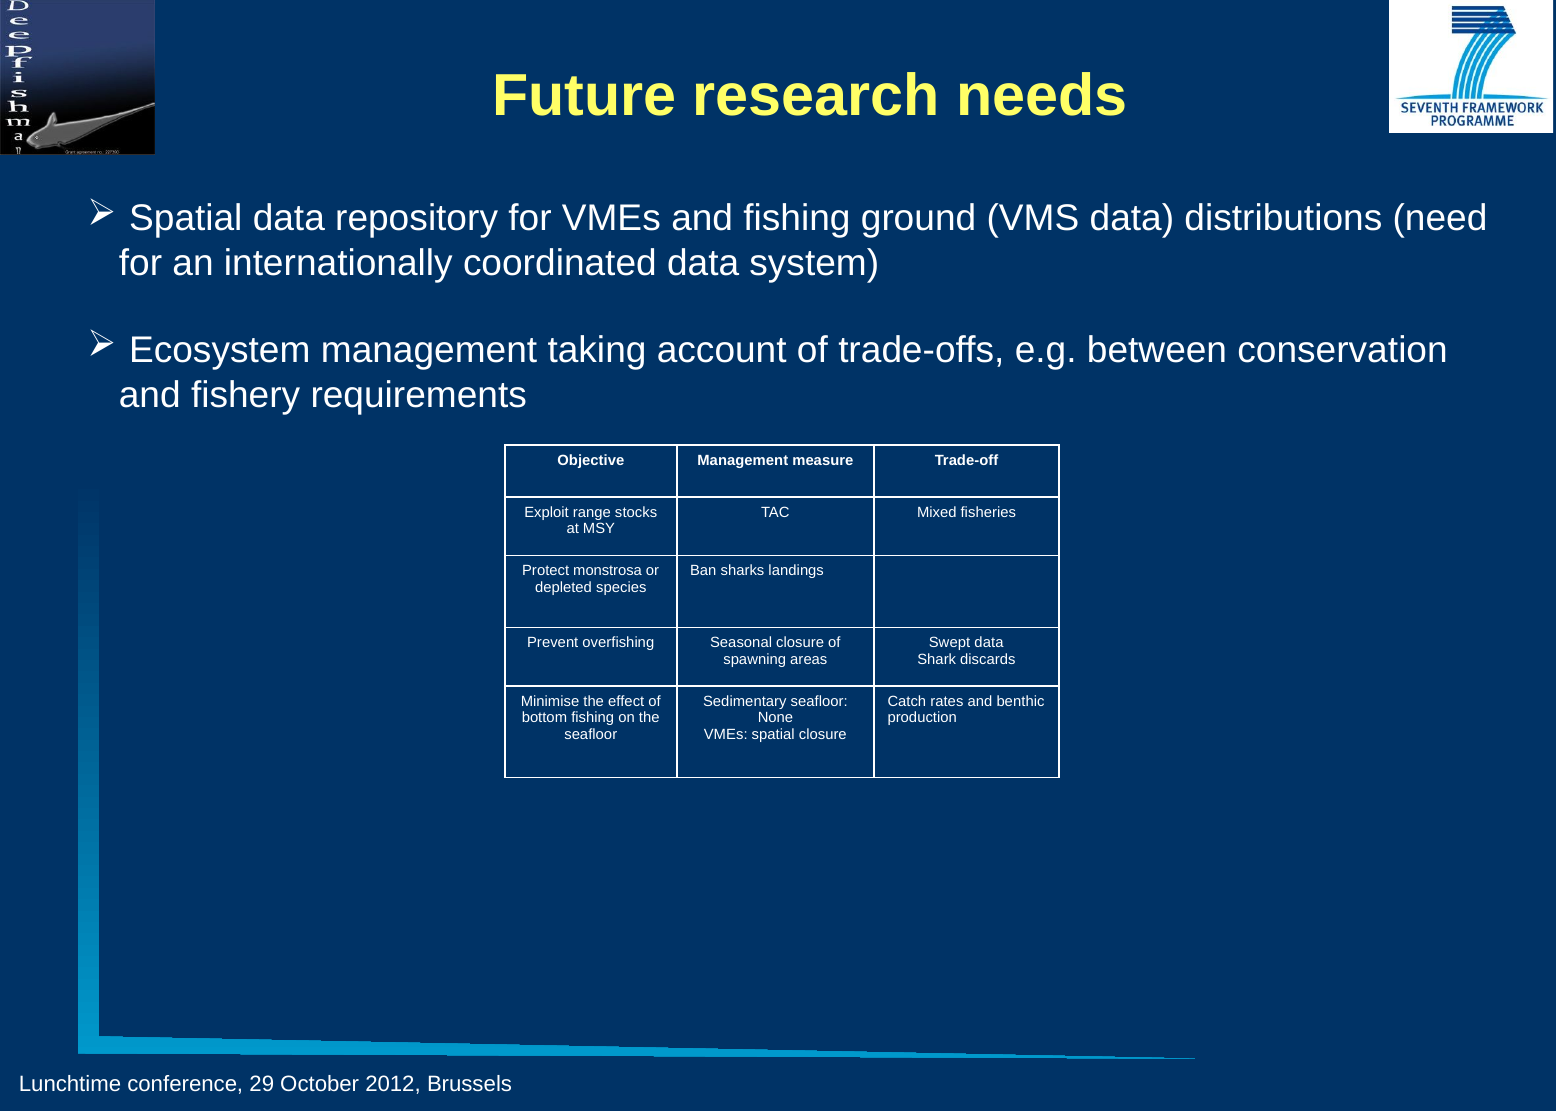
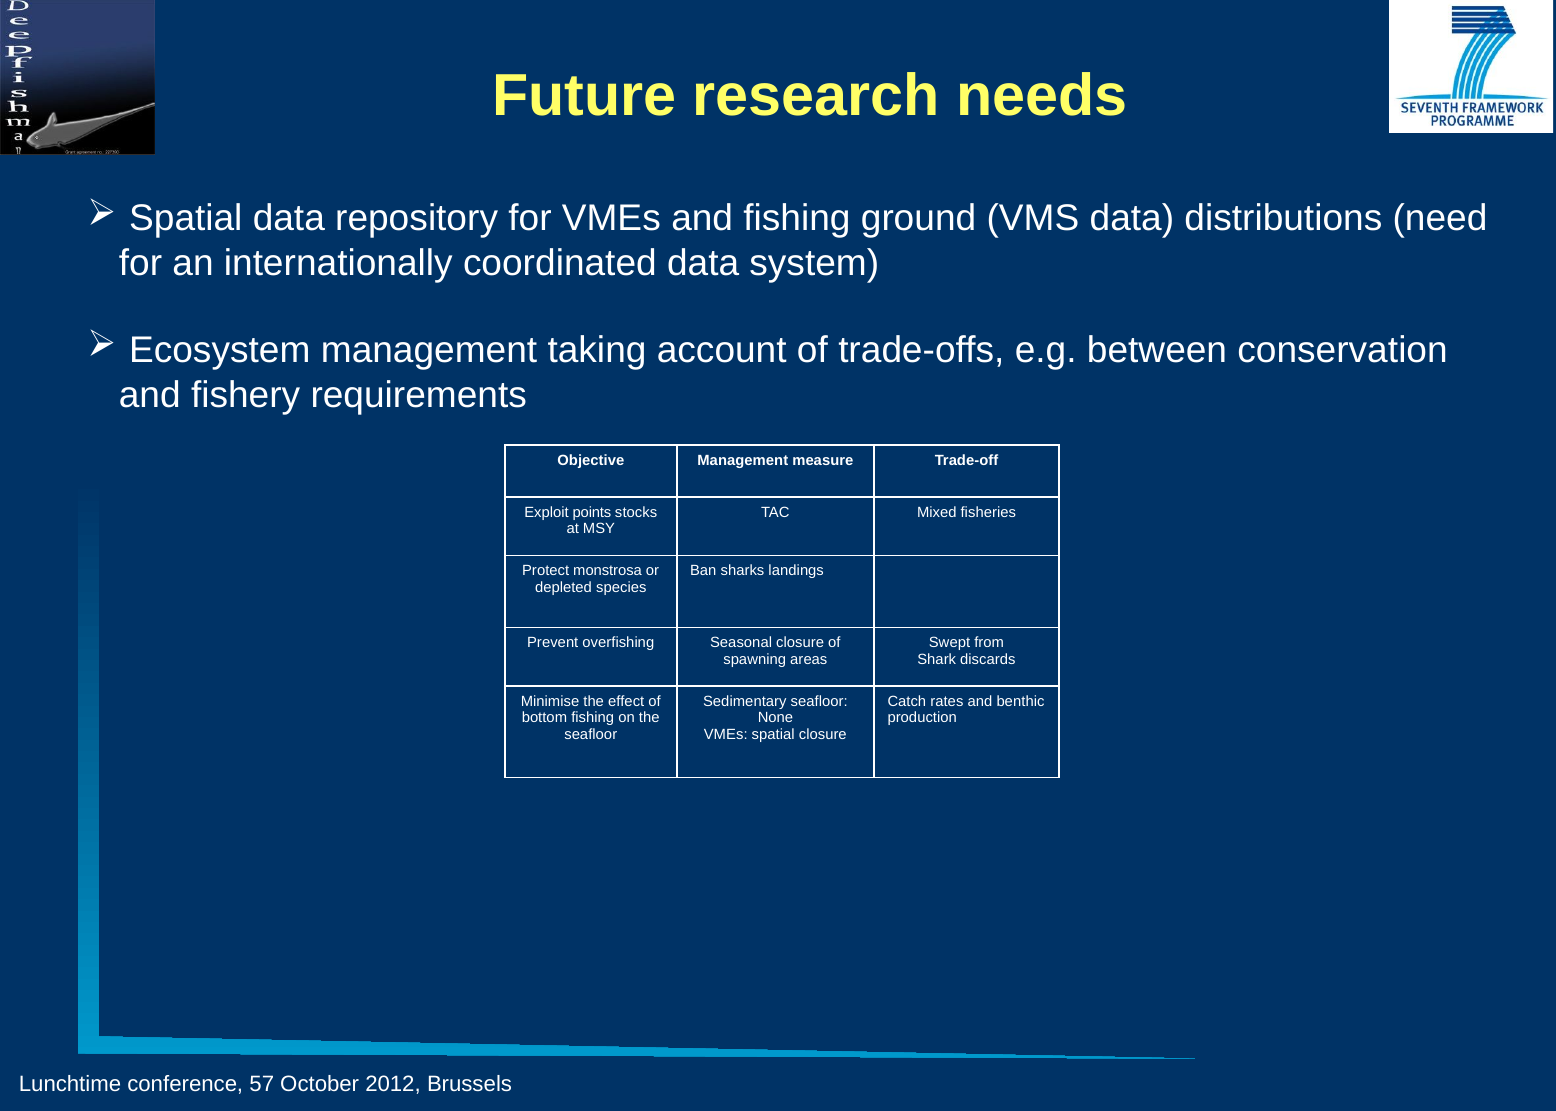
range: range -> points
Swept data: data -> from
29: 29 -> 57
